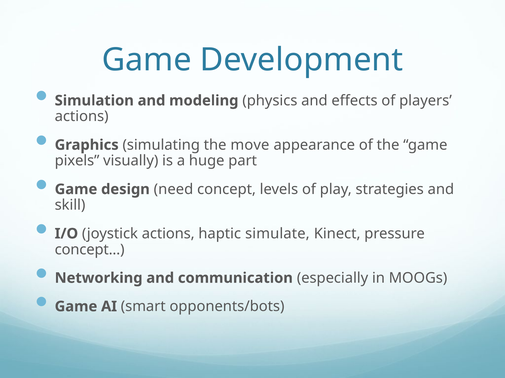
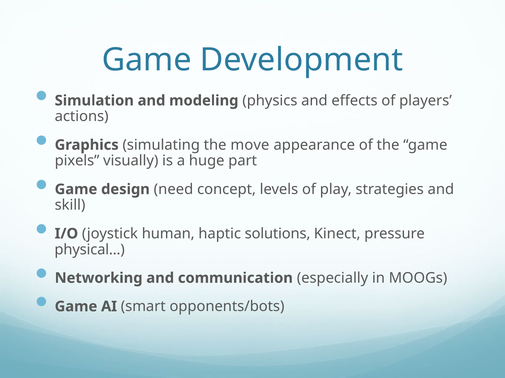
joystick actions: actions -> human
simulate: simulate -> solutions
concept at (90, 250): concept -> physical
